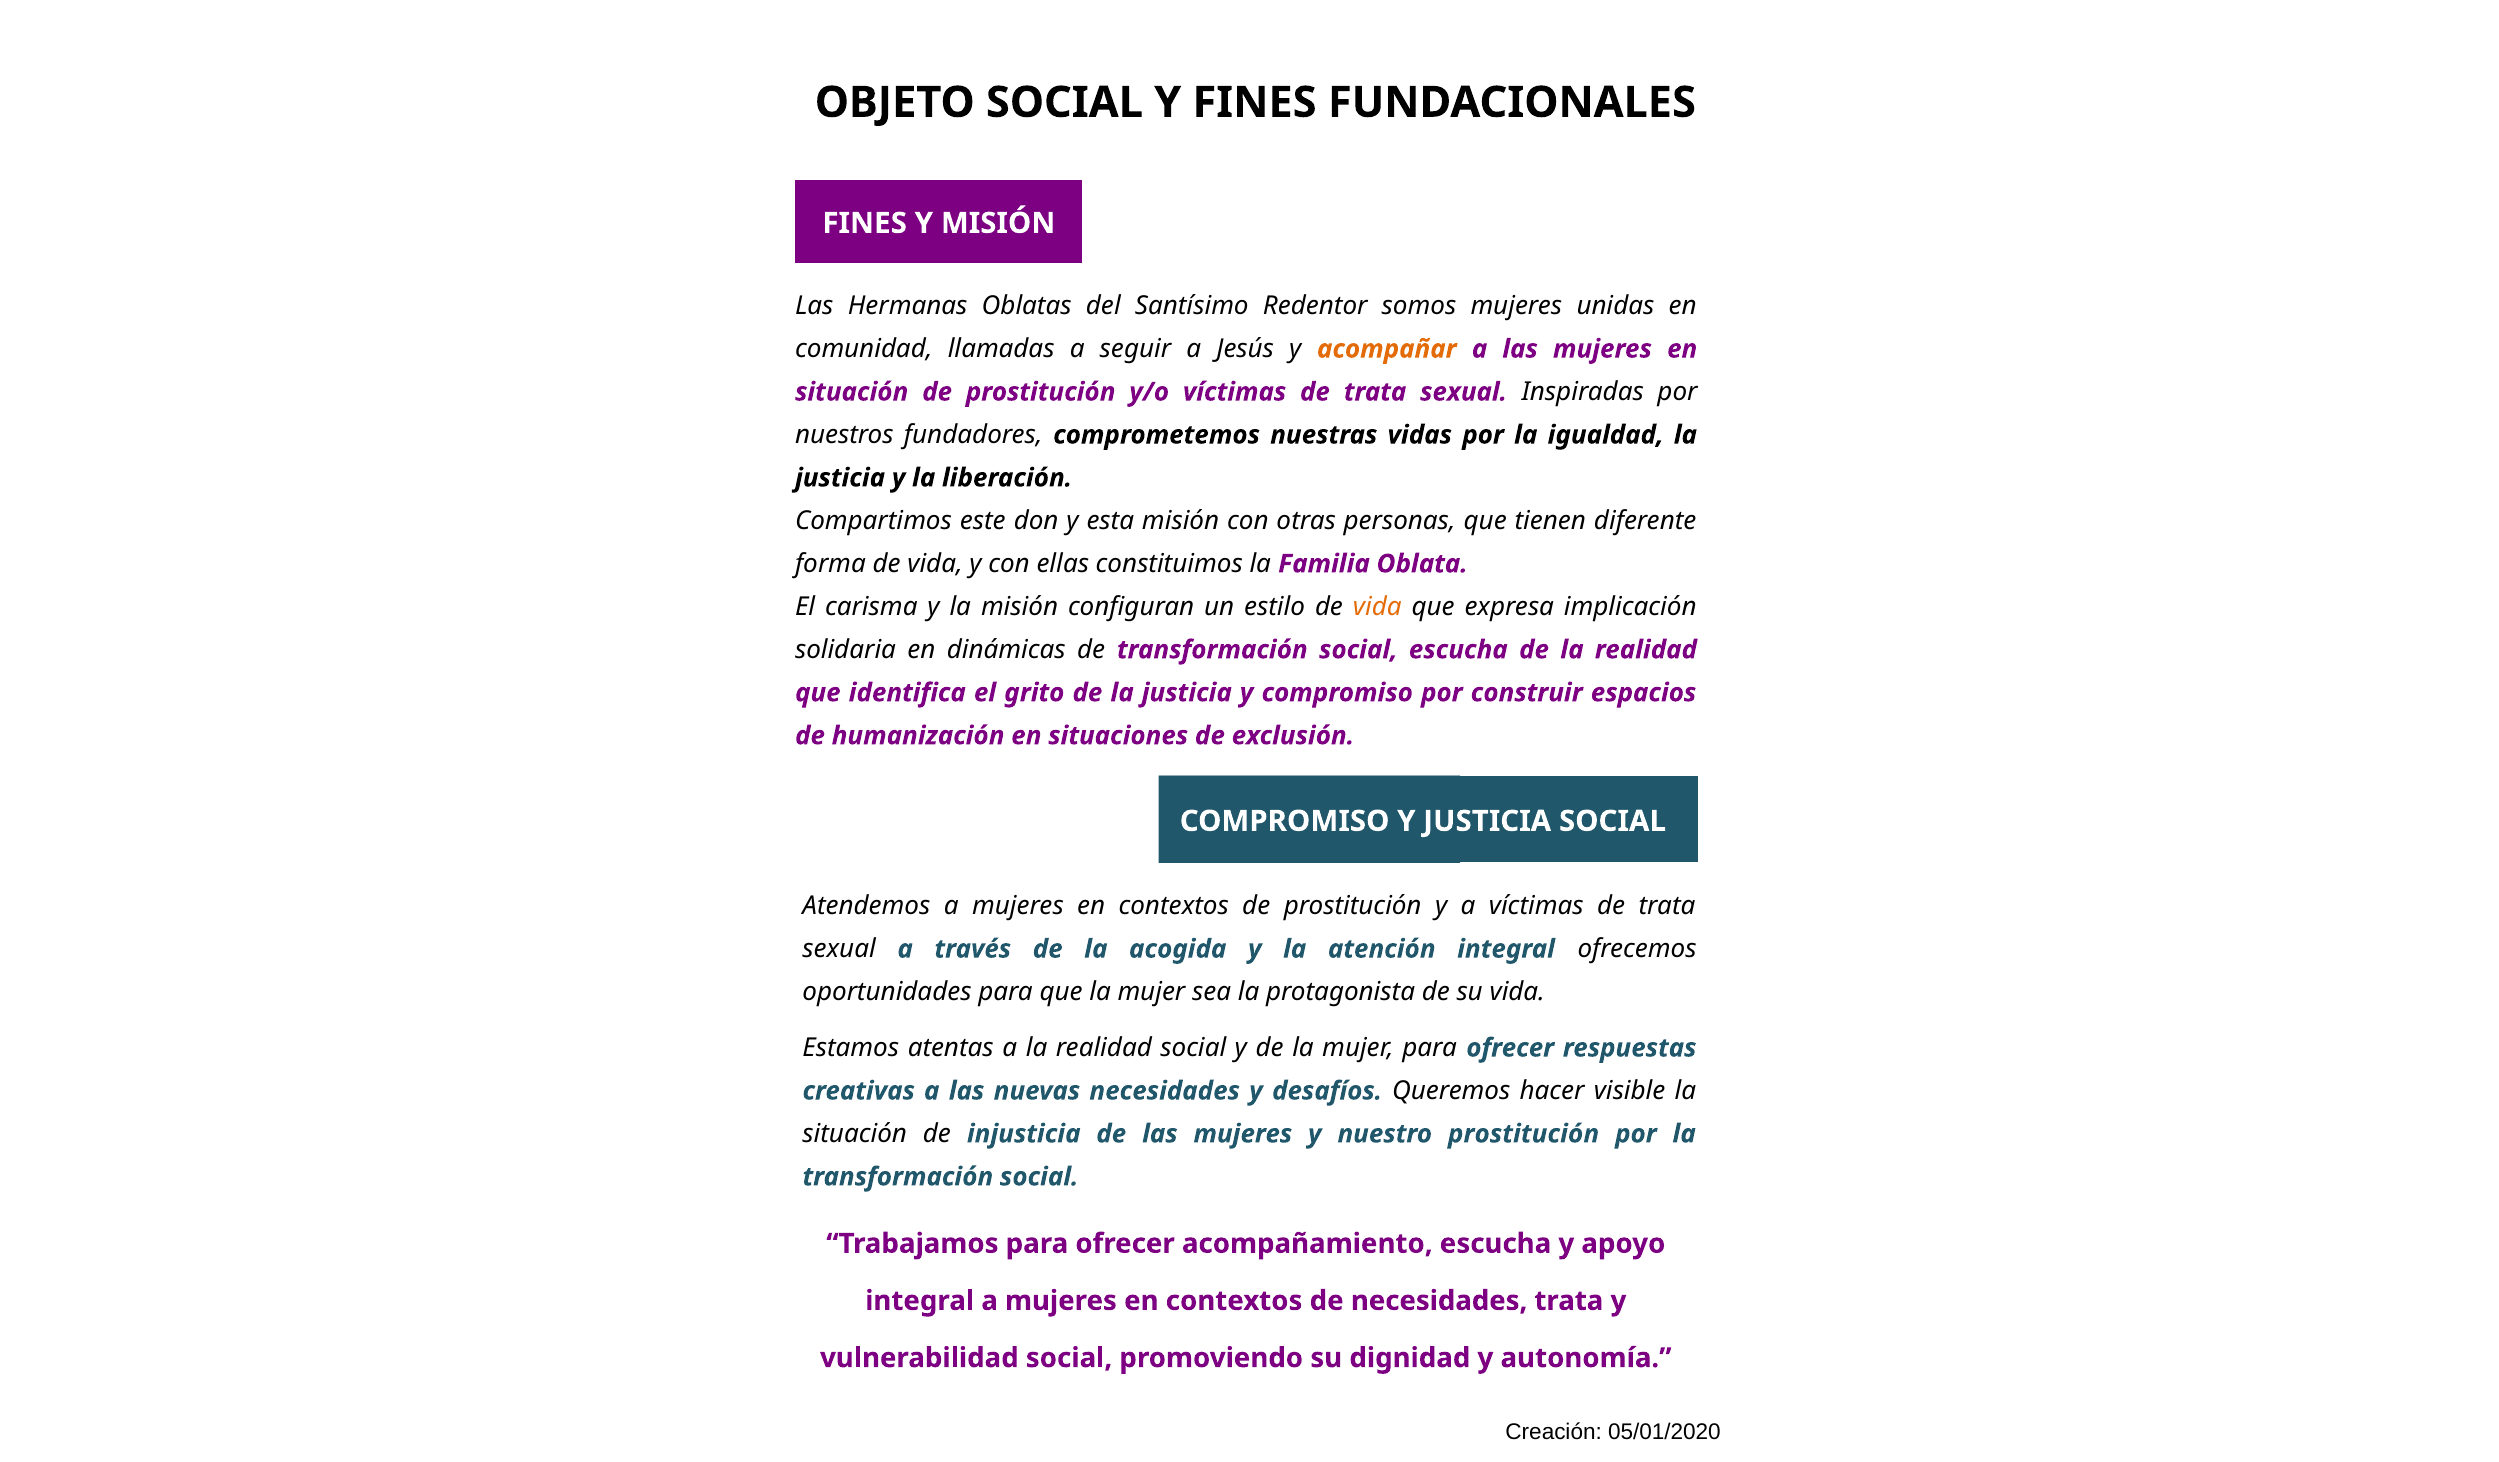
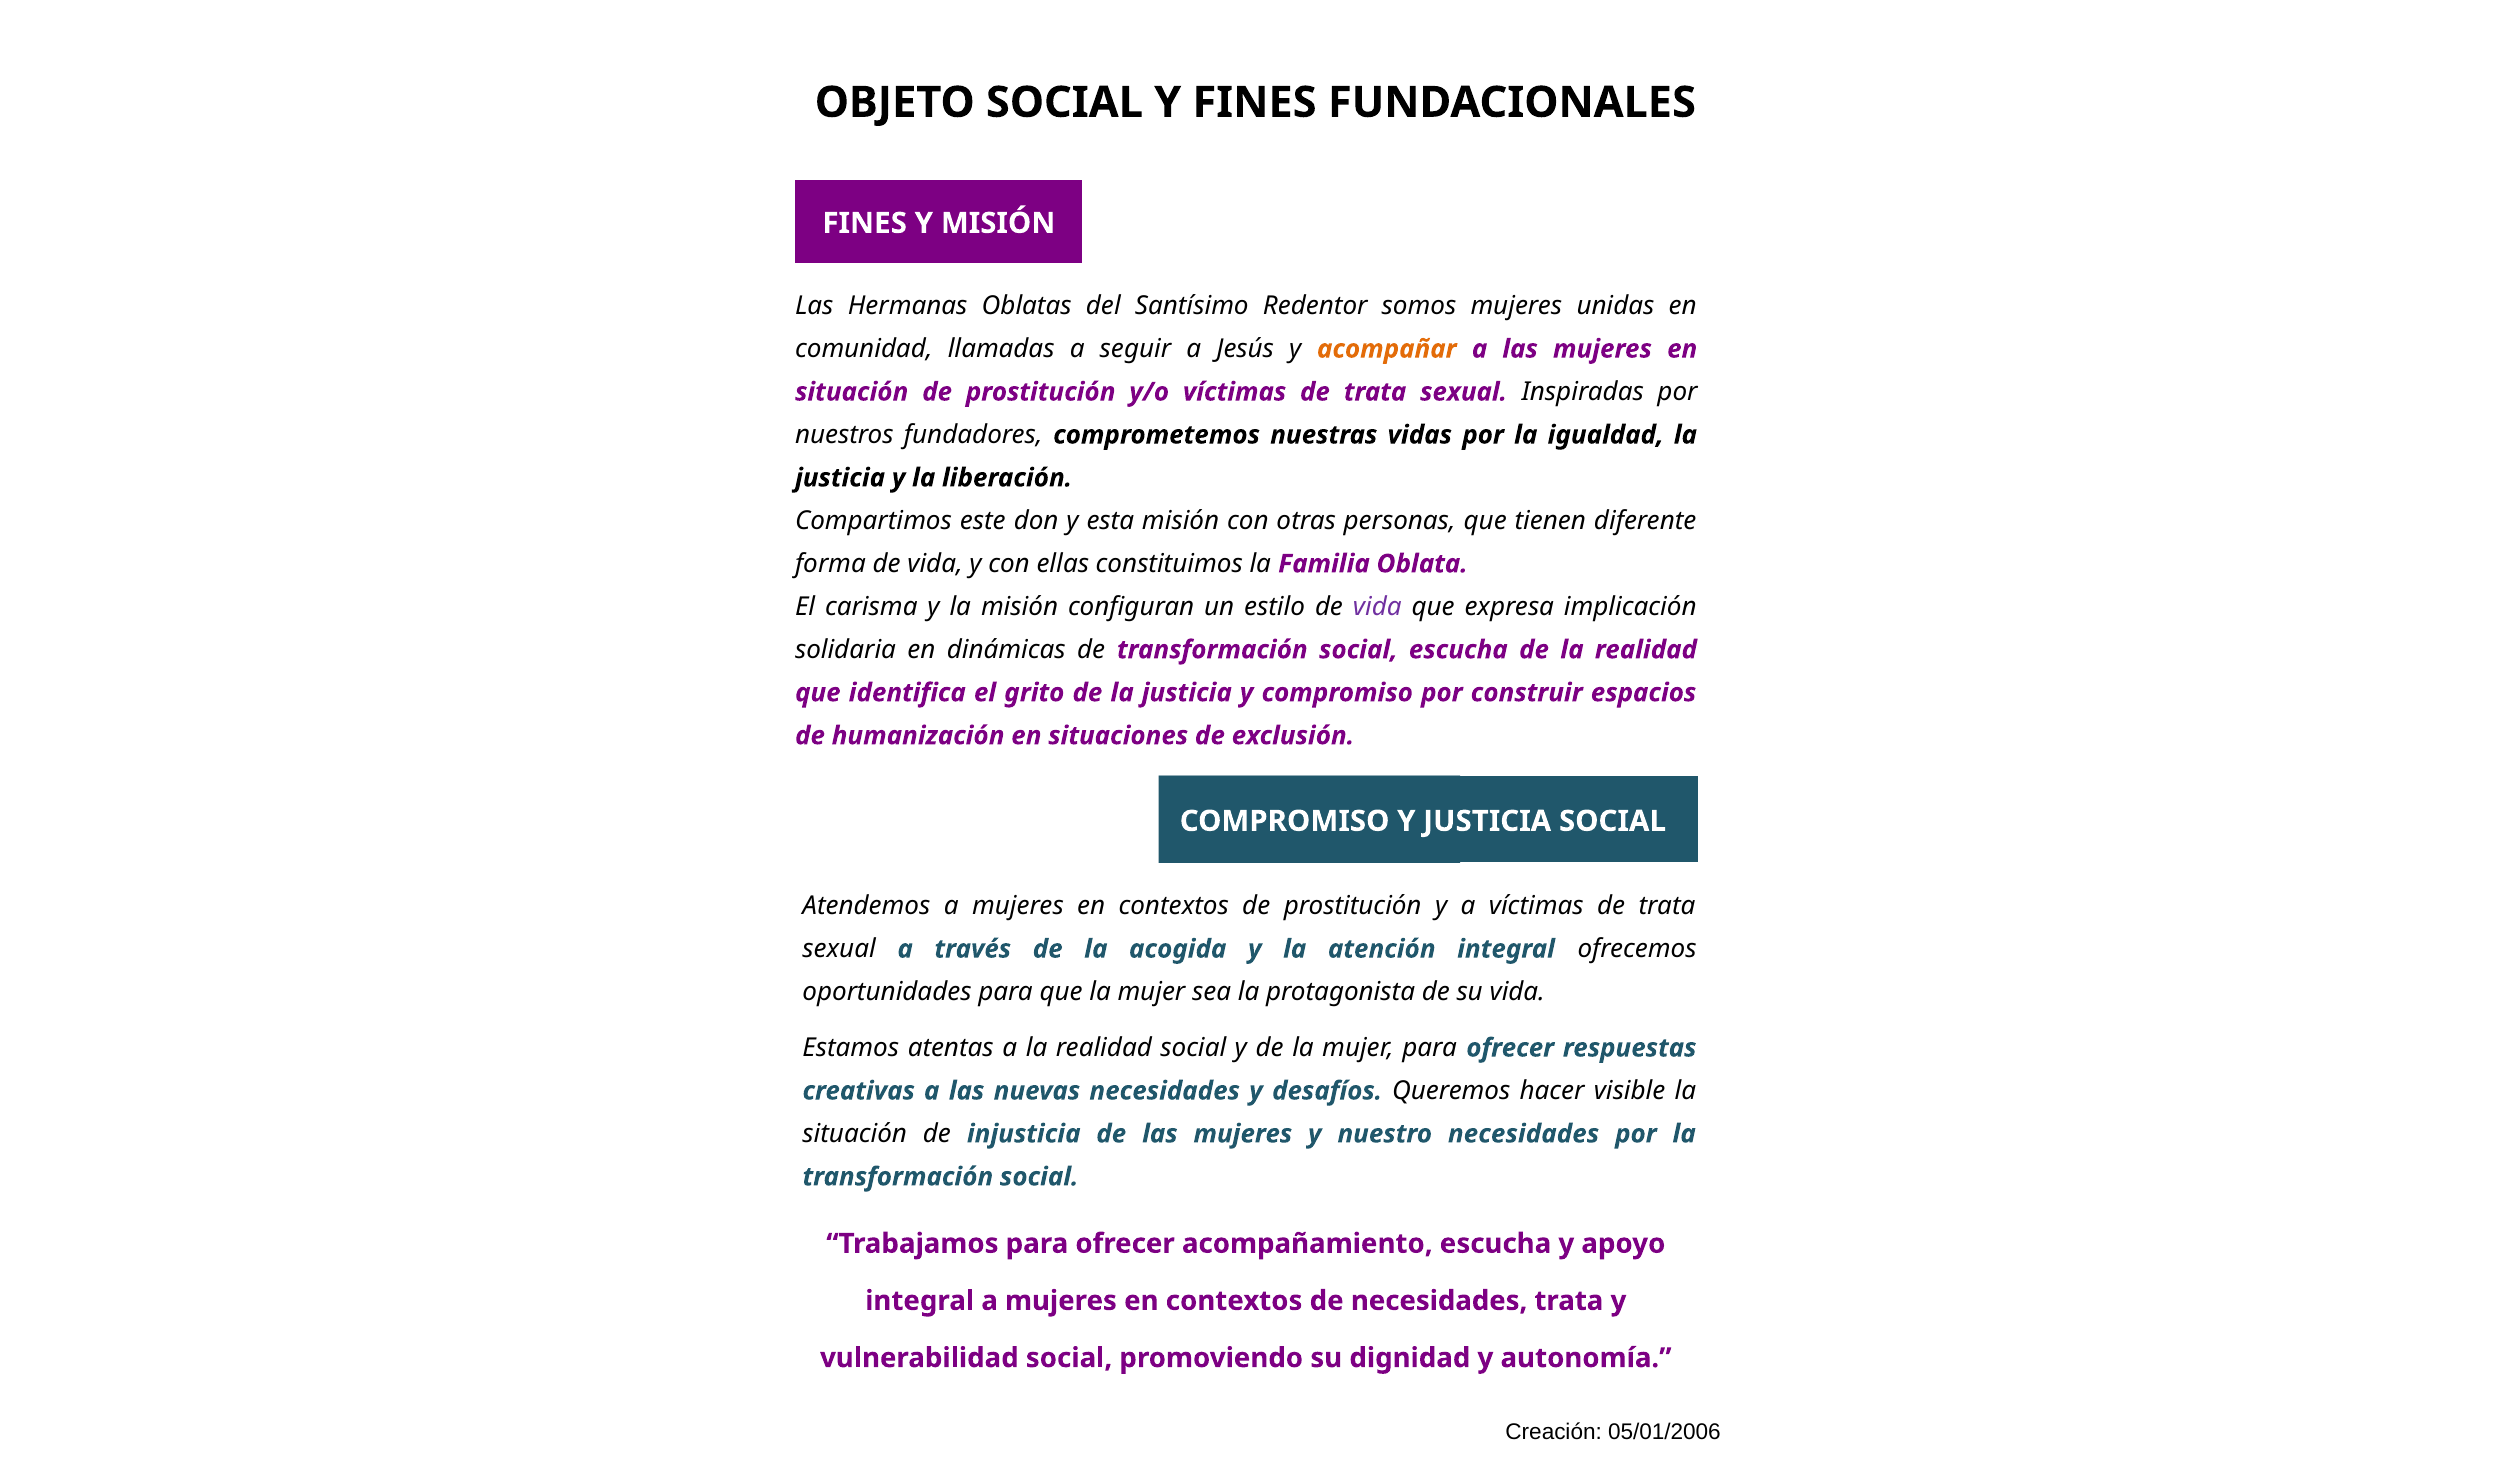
vida at (1377, 606) colour: orange -> purple
nuestro prostitución: prostitución -> necesidades
05/01/2020: 05/01/2020 -> 05/01/2006
